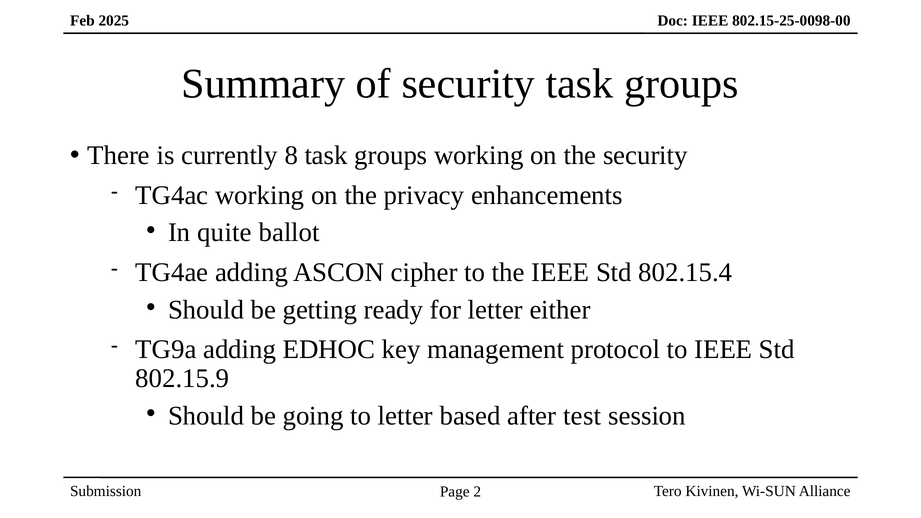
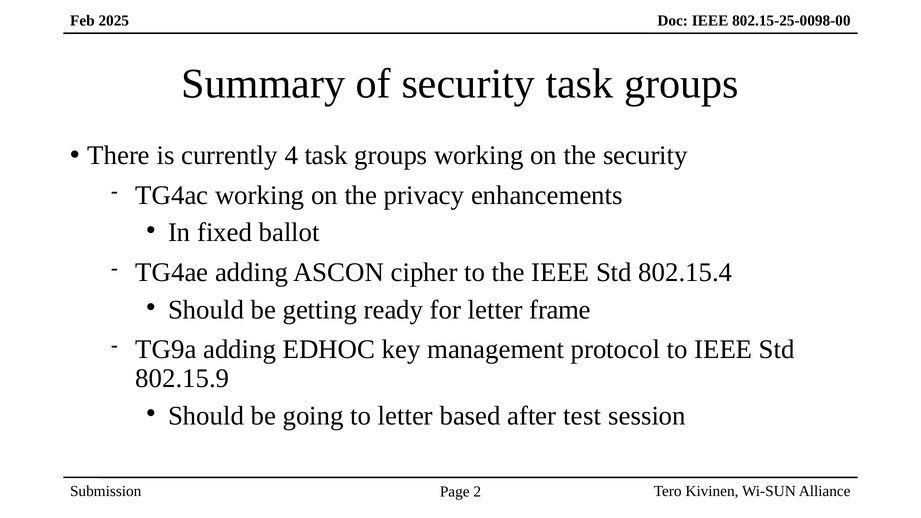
8: 8 -> 4
quite: quite -> fixed
either: either -> frame
